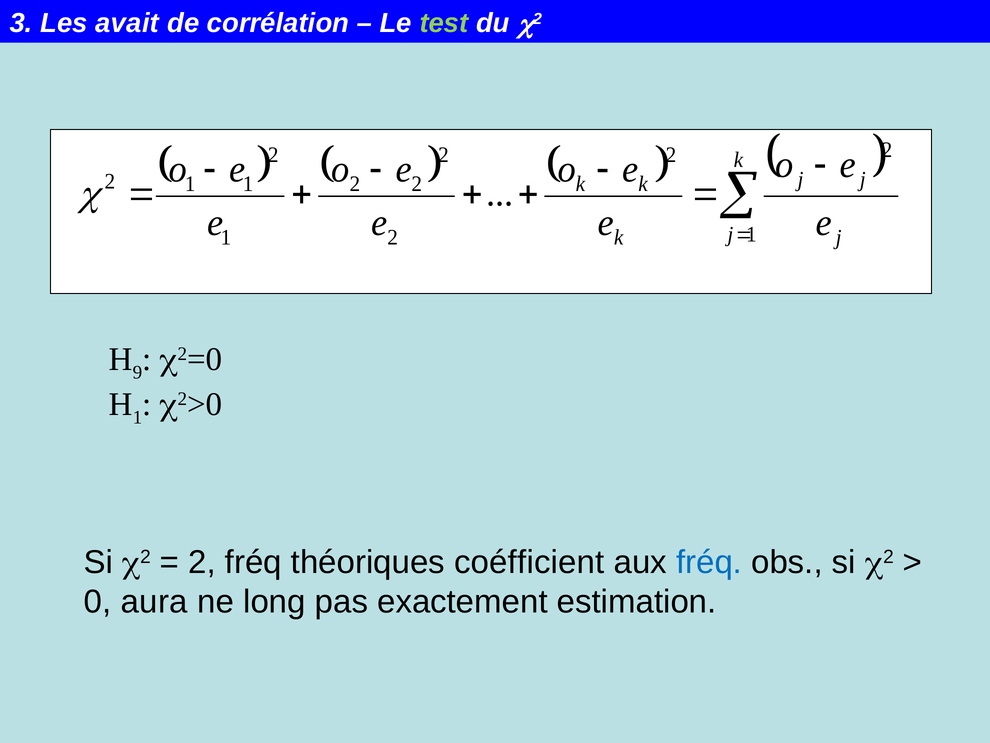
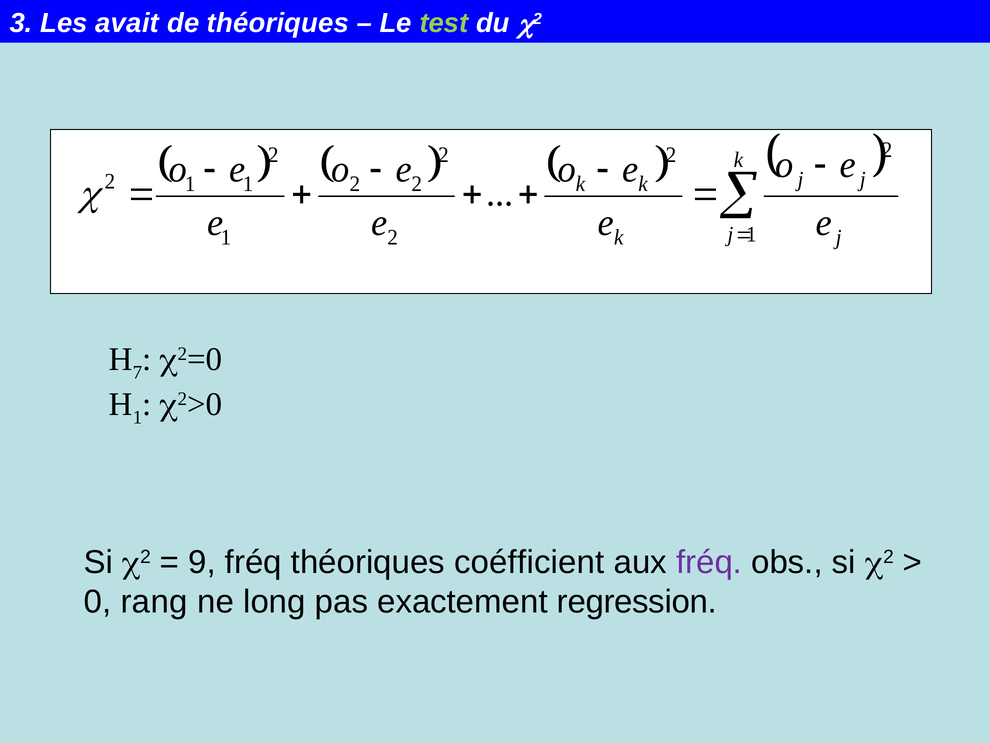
de corrélation: corrélation -> théoriques
9: 9 -> 7
2 at (202, 562): 2 -> 9
fréq at (709, 562) colour: blue -> purple
aura: aura -> rang
estimation: estimation -> regression
